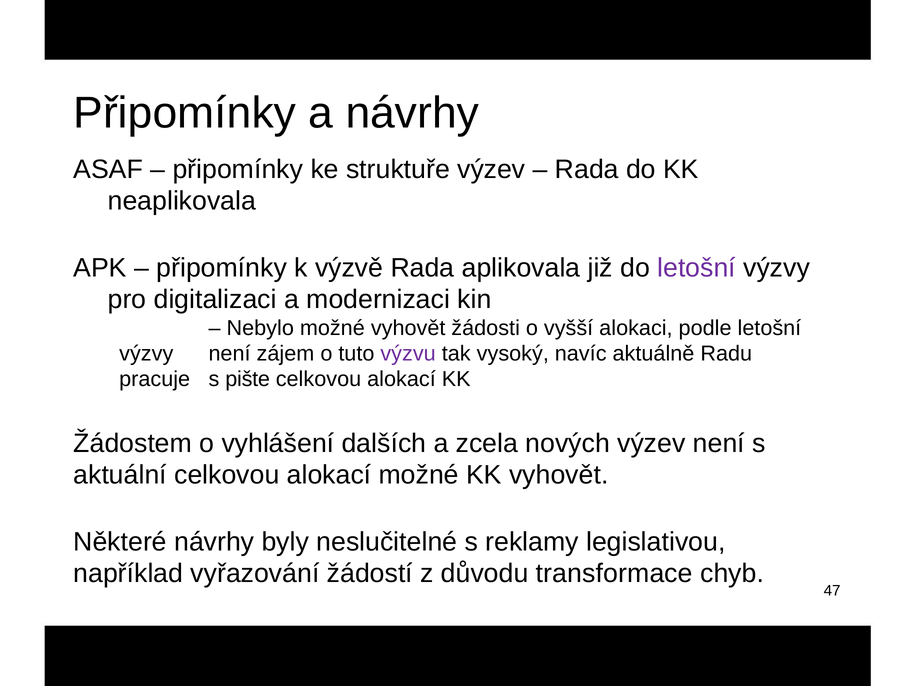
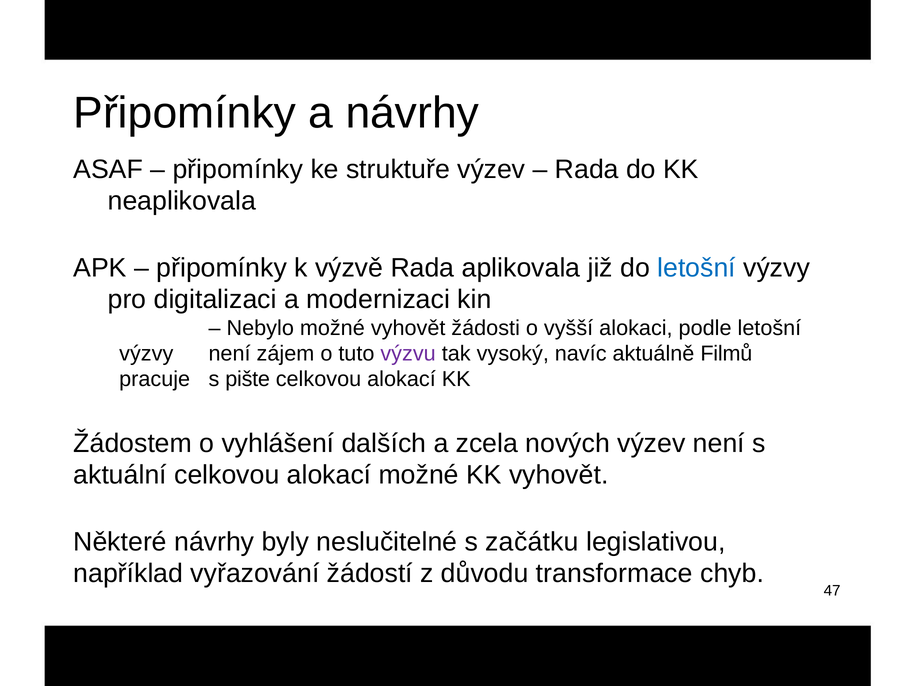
letošní at (697, 268) colour: purple -> blue
Radu: Radu -> Filmů
reklamy: reklamy -> začátku
